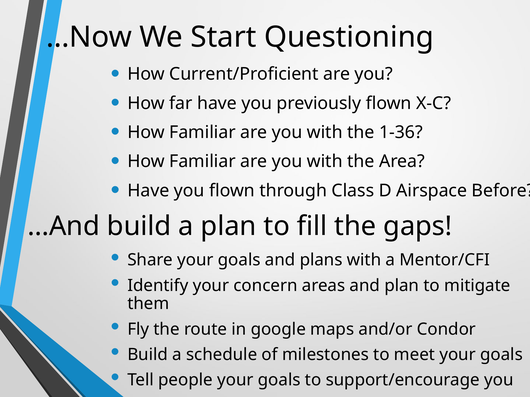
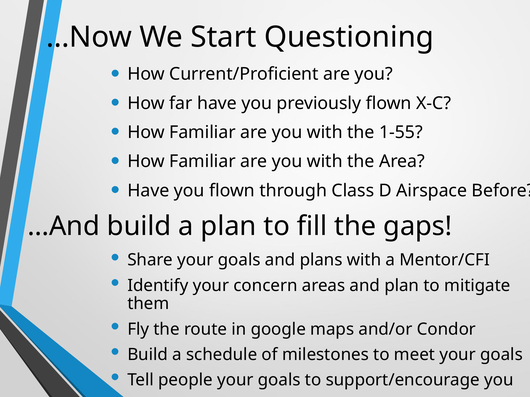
1-36: 1-36 -> 1-55
